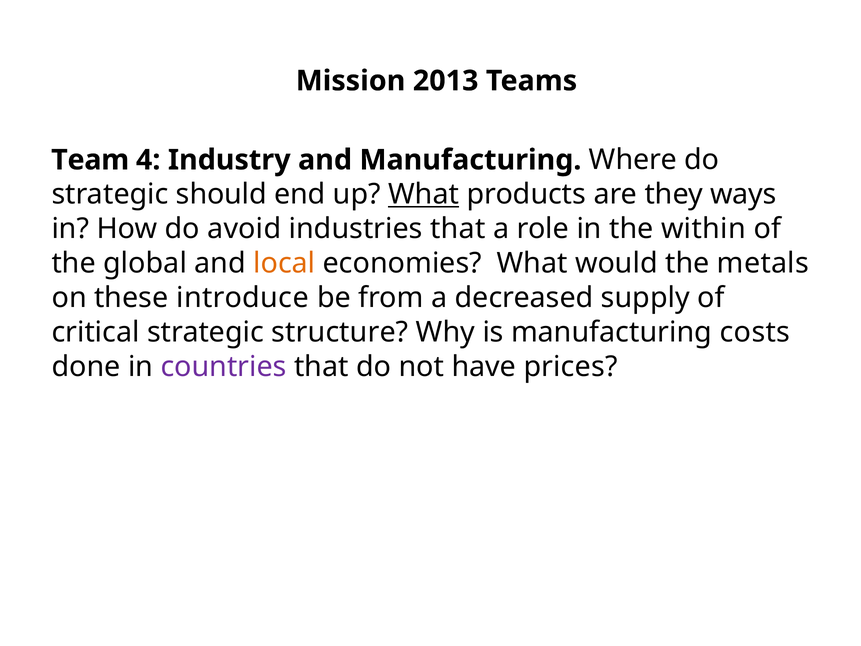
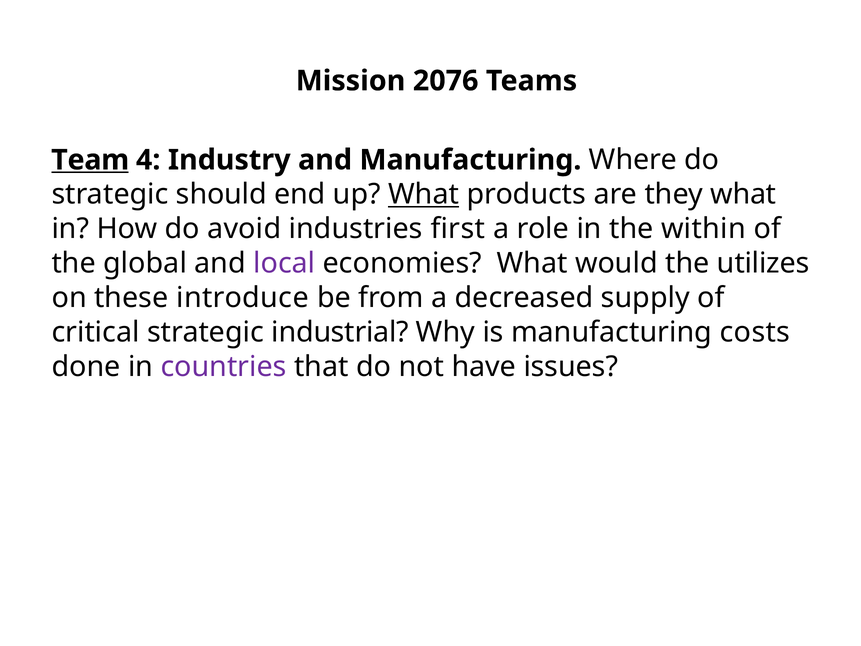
2013: 2013 -> 2076
Team underline: none -> present
they ways: ways -> what
industries that: that -> first
local colour: orange -> purple
metals: metals -> utilizes
structure: structure -> industrial
prices: prices -> issues
